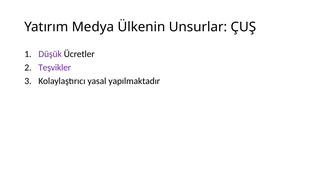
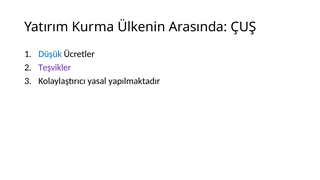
Medya: Medya -> Kurma
Unsurlar: Unsurlar -> Arasında
Düşük colour: purple -> blue
